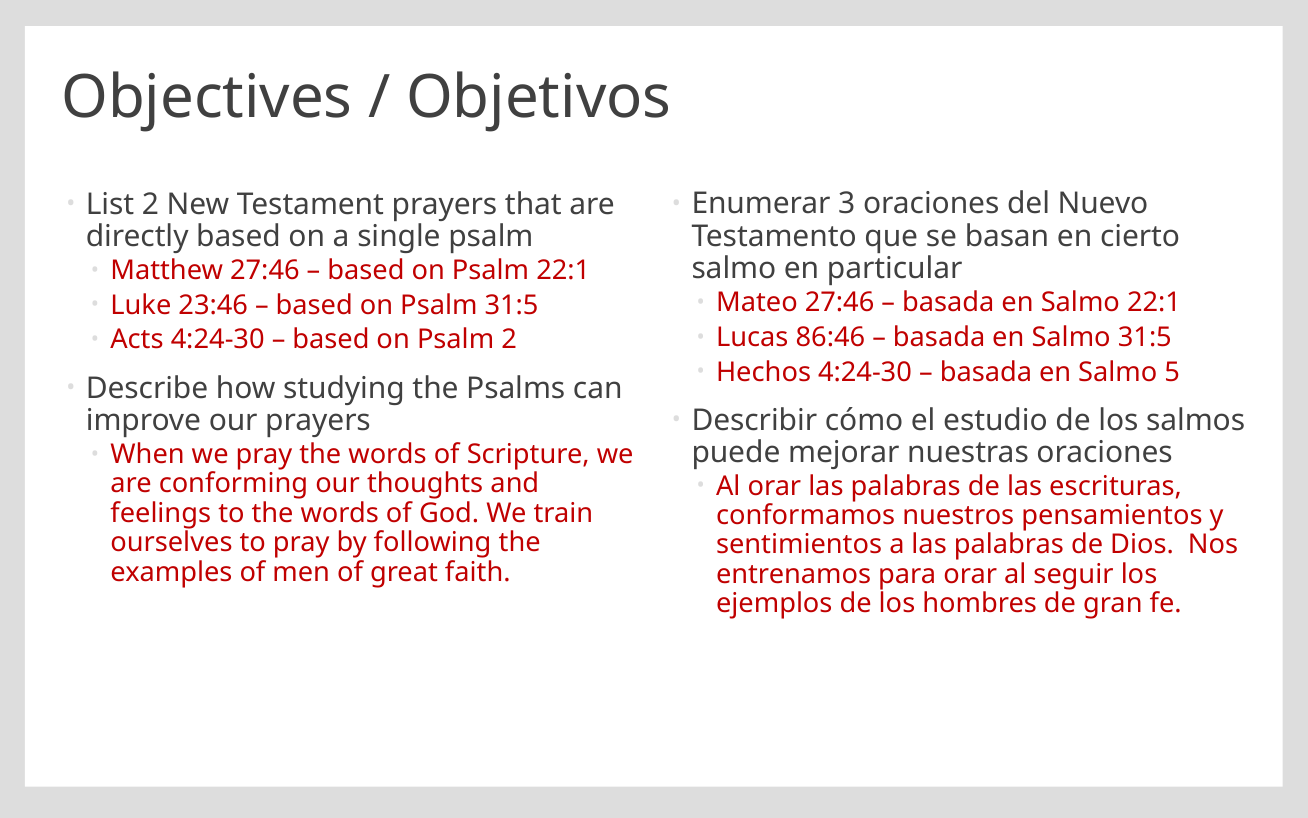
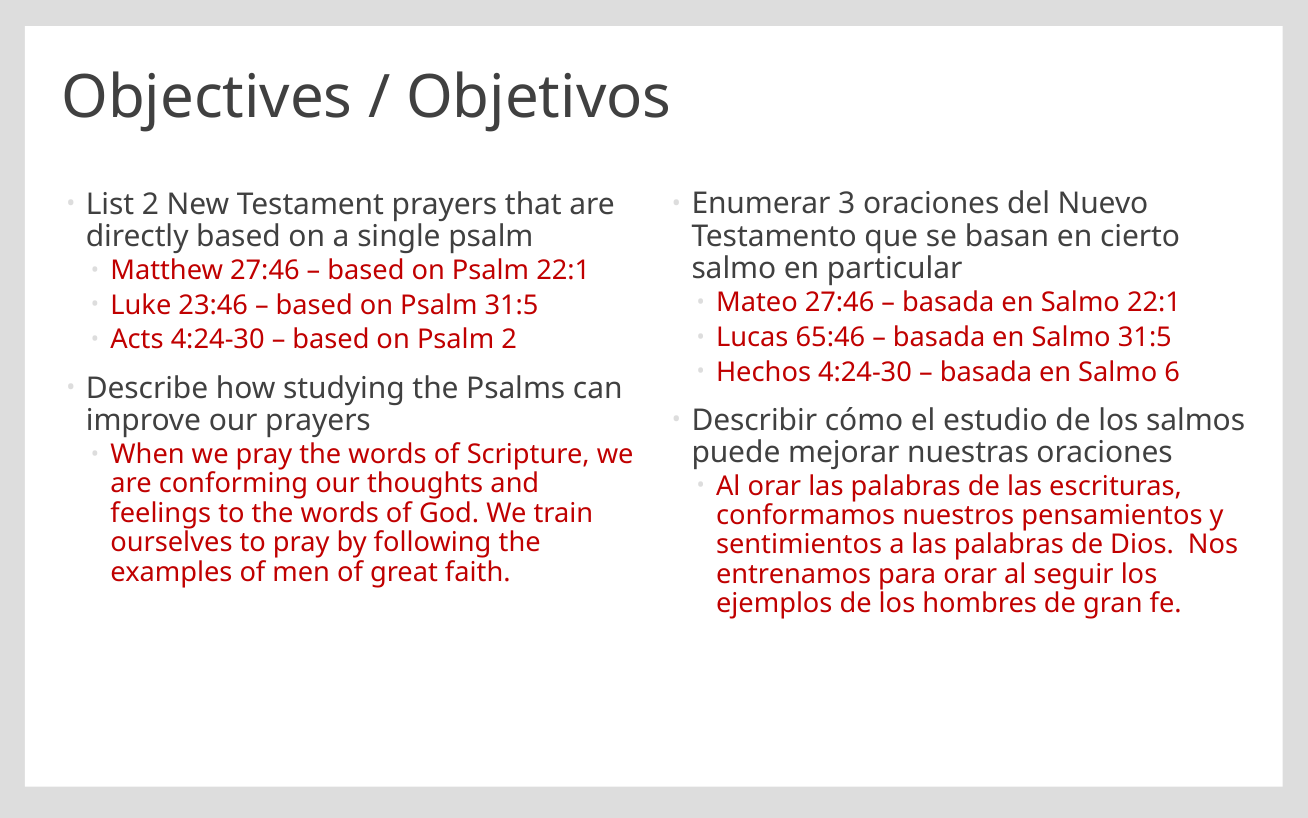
86:46: 86:46 -> 65:46
5: 5 -> 6
